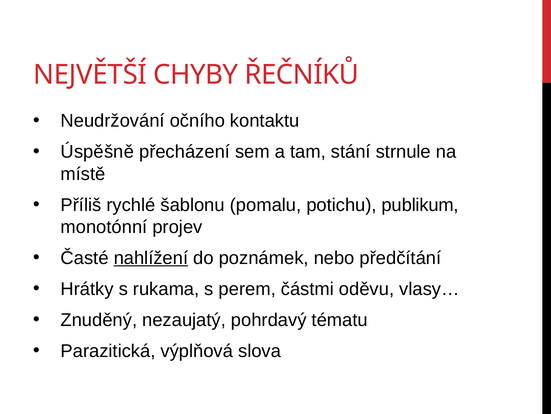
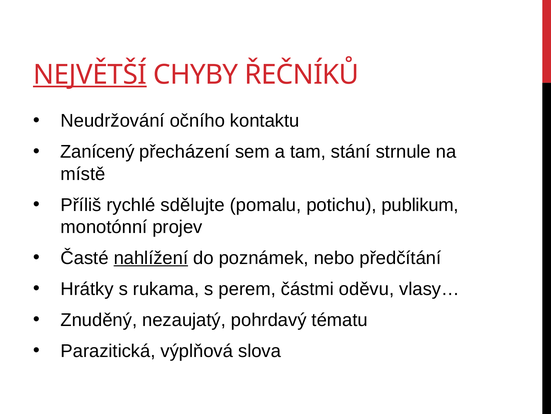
NEJVĚTŠÍ underline: none -> present
Úspěšně: Úspěšně -> Zanícený
šablonu: šablonu -> sdělujte
